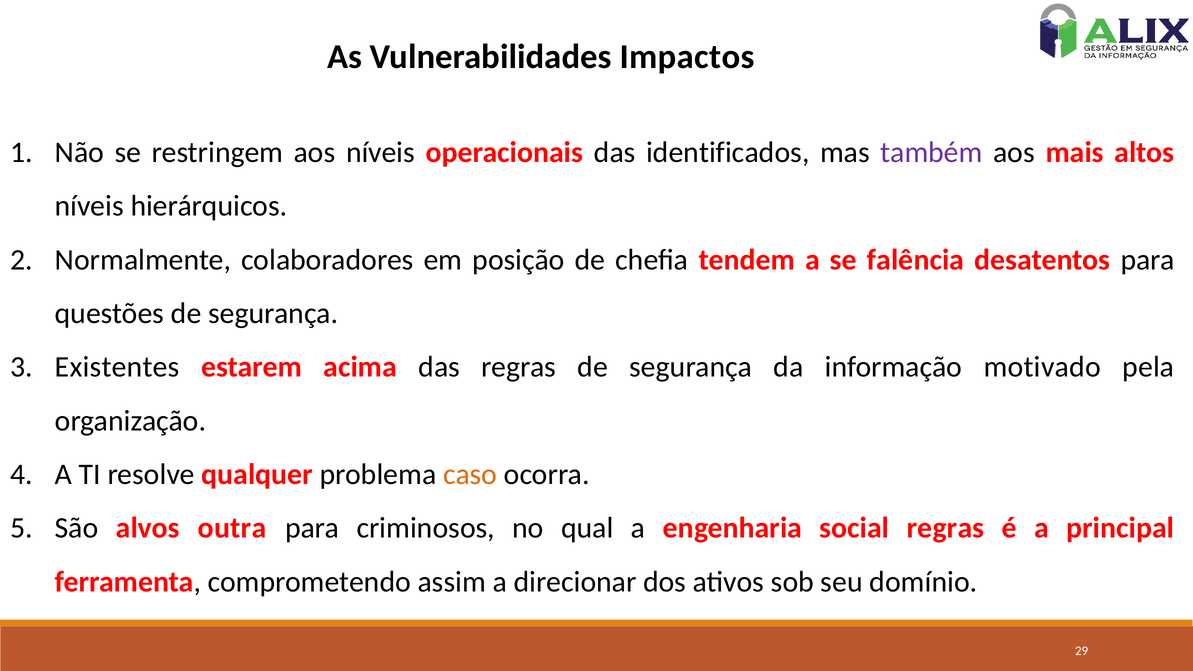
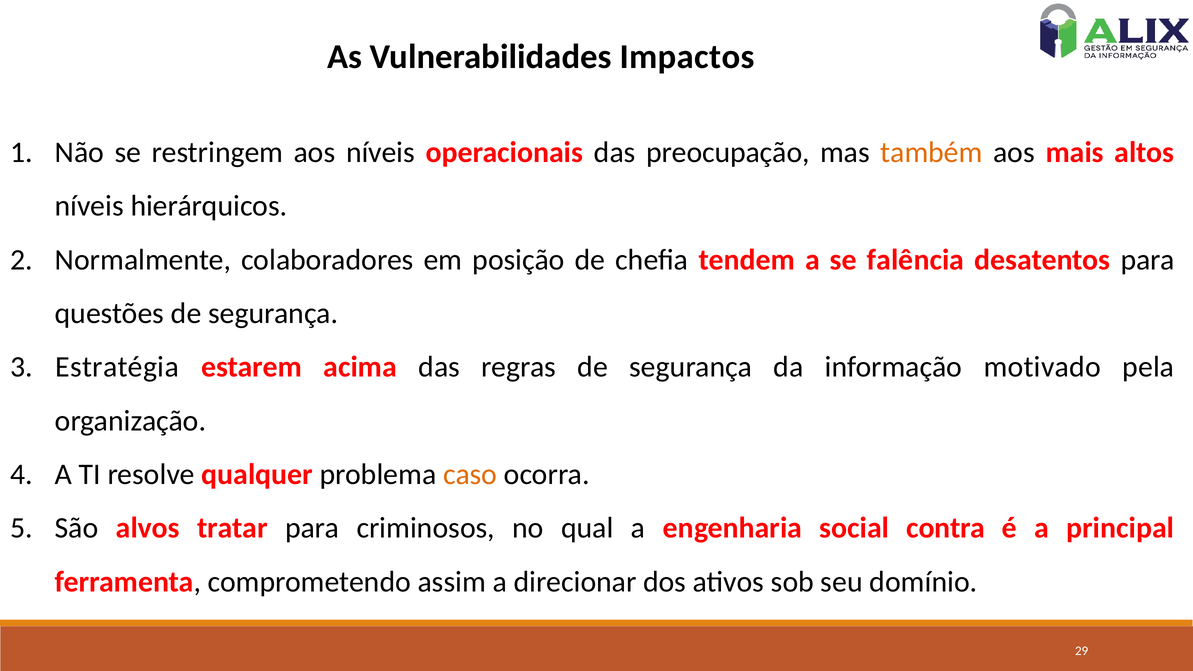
identificados: identificados -> preocupação
também colour: purple -> orange
Existentes: Existentes -> Estratégia
outra: outra -> tratar
social regras: regras -> contra
